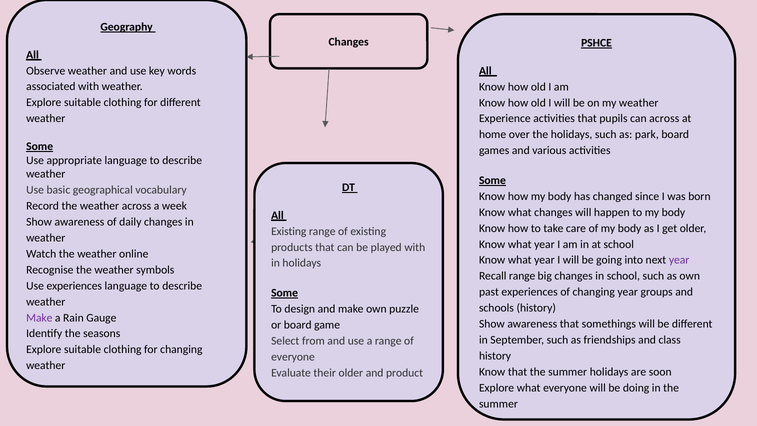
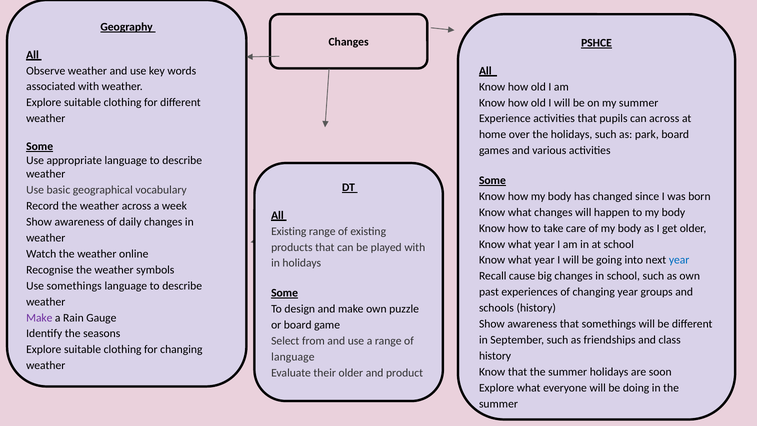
my weather: weather -> summer
year at (679, 260) colour: purple -> blue
Recall range: range -> cause
Use experiences: experiences -> somethings
everyone at (293, 357): everyone -> language
